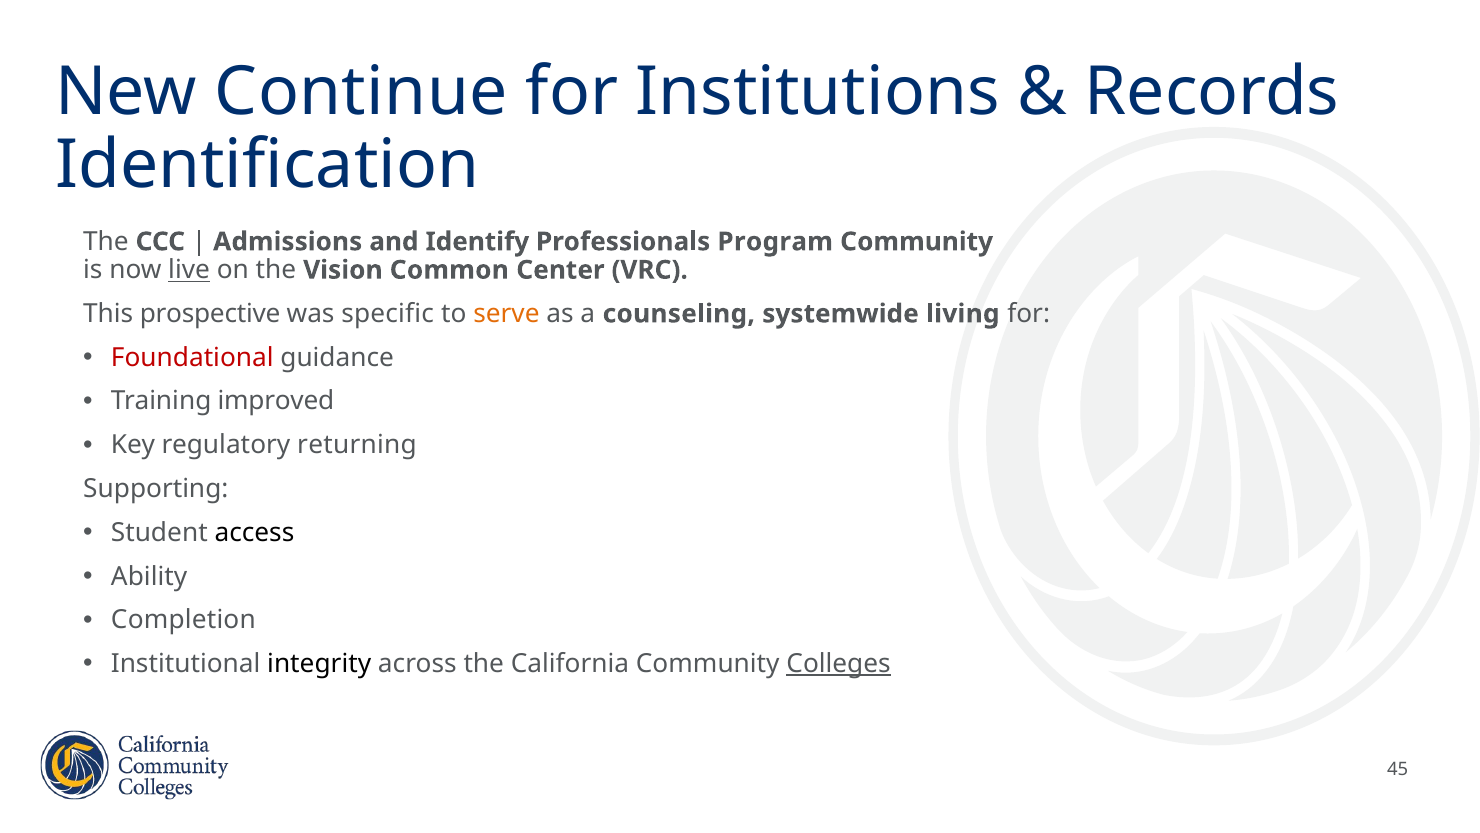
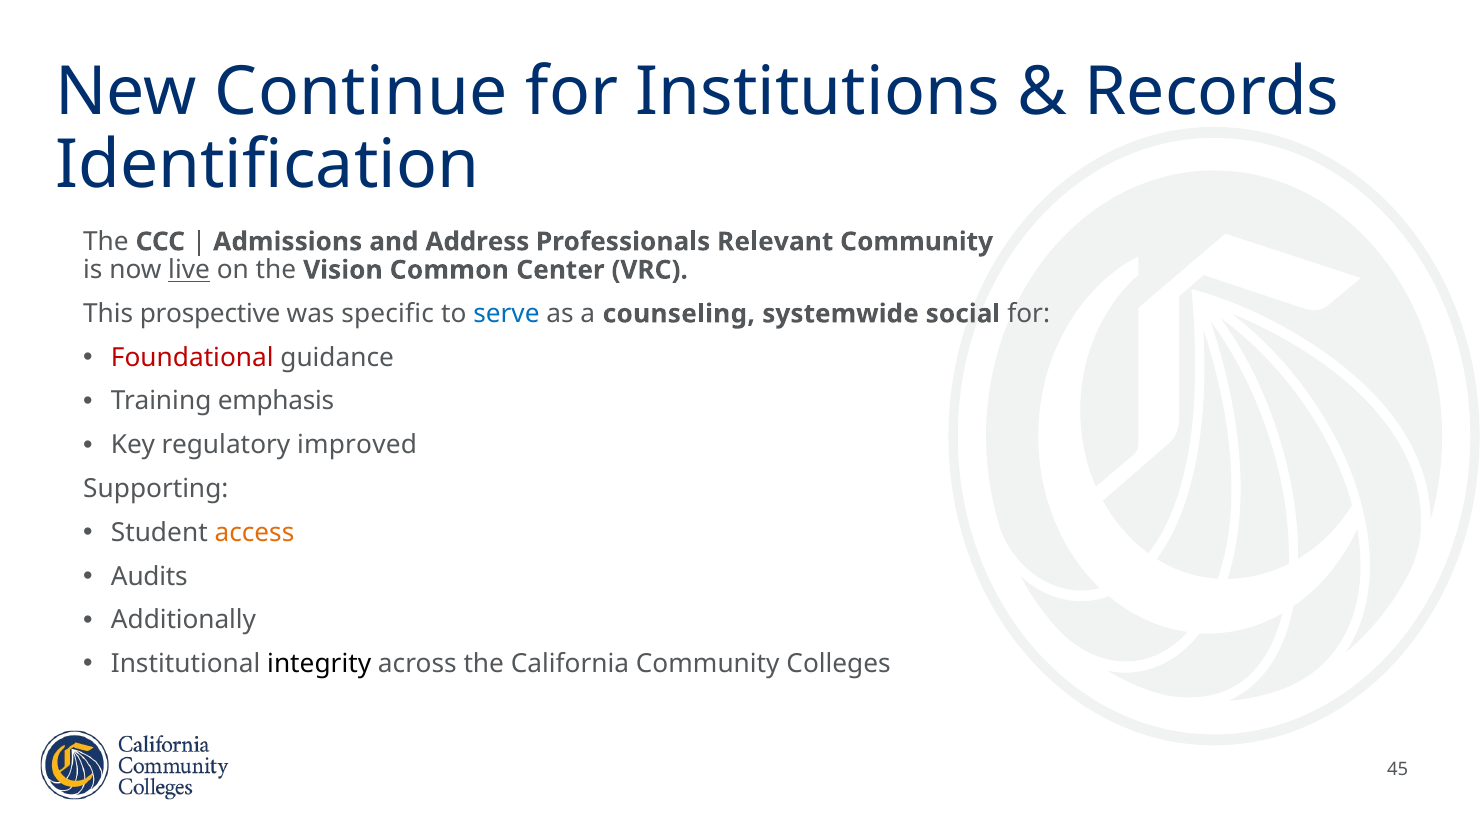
Identify: Identify -> Address
Program: Program -> Relevant
serve colour: orange -> blue
living: living -> social
improved: improved -> emphasis
returning: returning -> improved
access colour: black -> orange
Ability: Ability -> Audits
Completion: Completion -> Additionally
Colleges underline: present -> none
